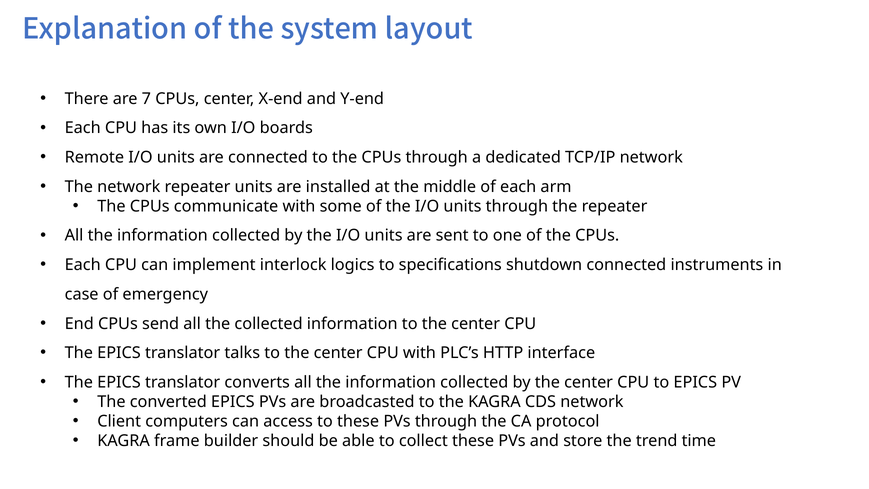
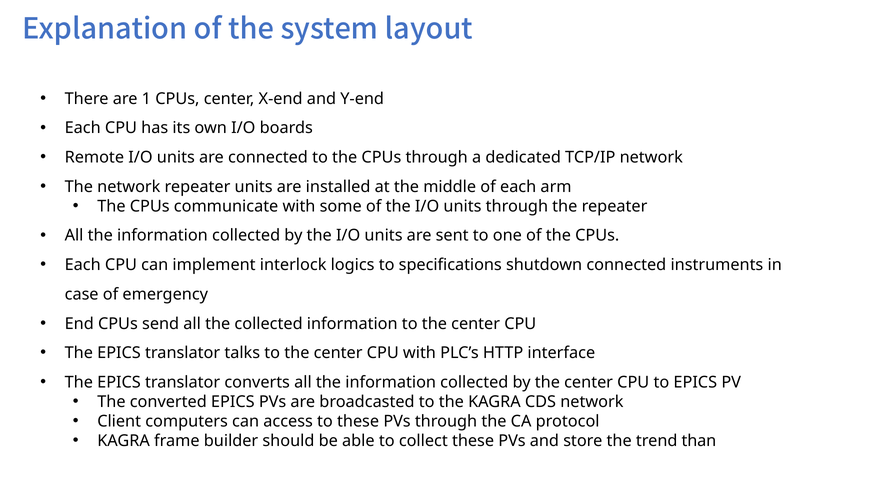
7: 7 -> 1
time: time -> than
